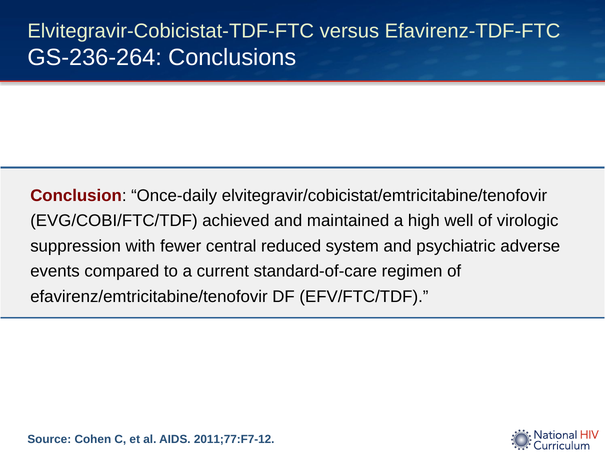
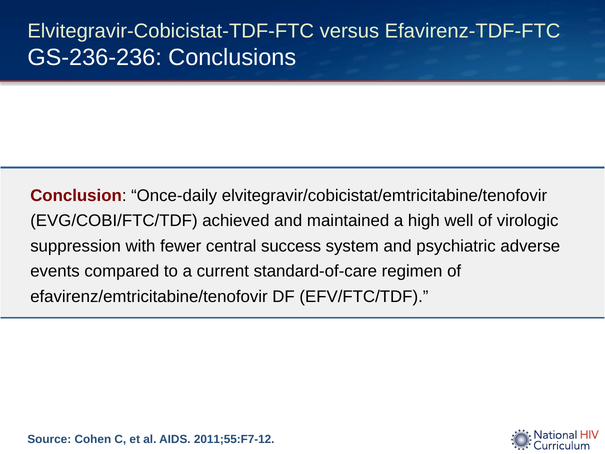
GS-236-264: GS-236-264 -> GS-236-236
reduced: reduced -> success
2011;77:F7-12: 2011;77:F7-12 -> 2011;55:F7-12
